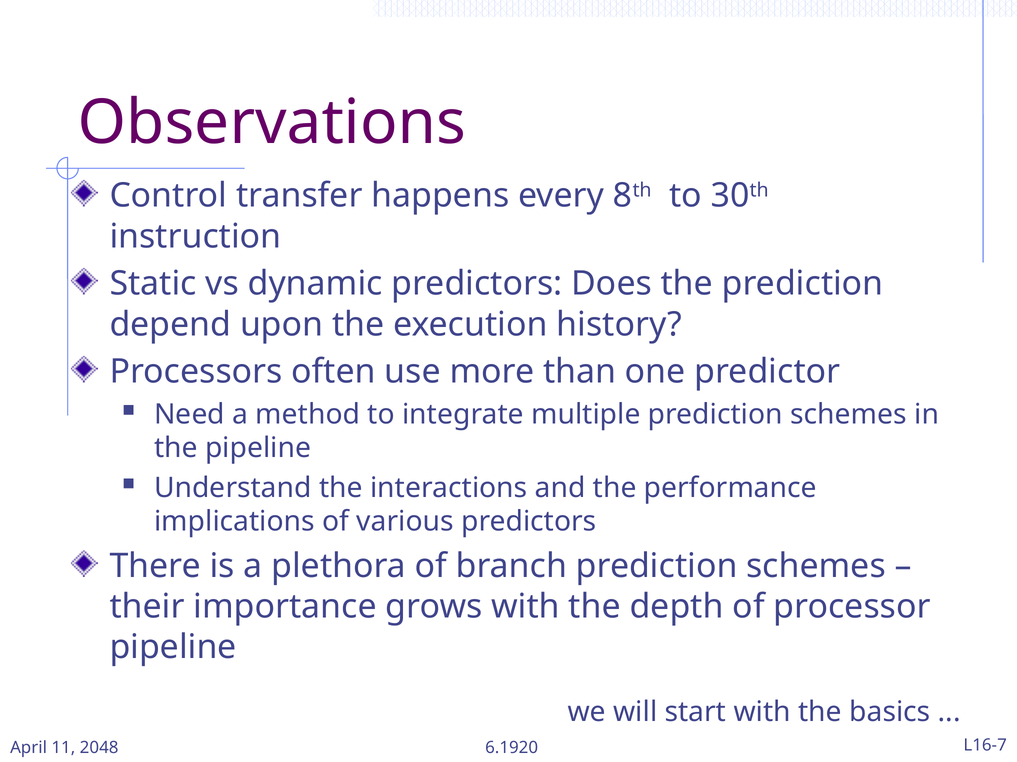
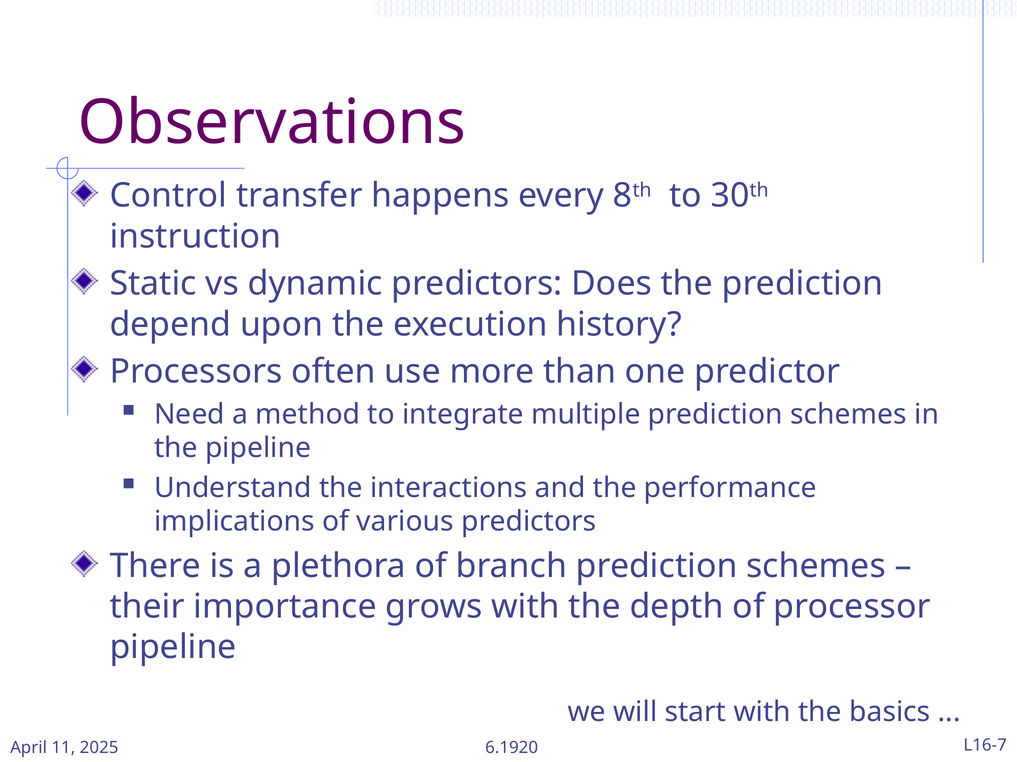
2048: 2048 -> 2025
